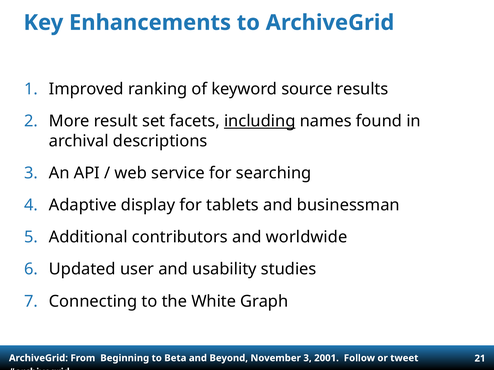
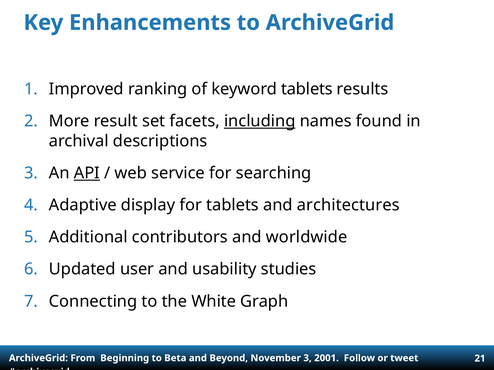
keyword source: source -> tablets
API underline: none -> present
businessman: businessman -> architectures
